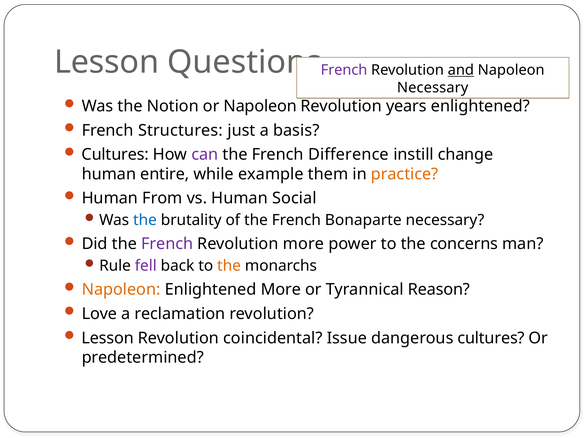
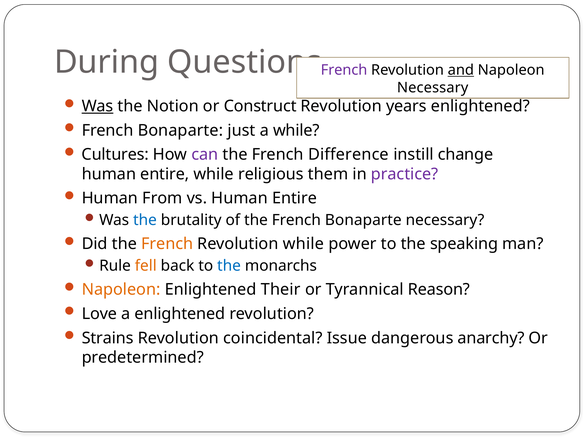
Lesson at (107, 62): Lesson -> During
Was at (98, 106) underline: none -> present
or Napoleon: Napoleon -> Construct
Structures at (180, 130): Structures -> Bonaparte
a basis: basis -> while
example: example -> religious
practice colour: orange -> purple
vs Human Social: Social -> Entire
French at (167, 244) colour: purple -> orange
Revolution more: more -> while
concerns: concerns -> speaking
fell colour: purple -> orange
the at (229, 266) colour: orange -> blue
Enlightened More: More -> Their
a reclamation: reclamation -> enlightened
Lesson at (108, 338): Lesson -> Strains
dangerous cultures: cultures -> anarchy
